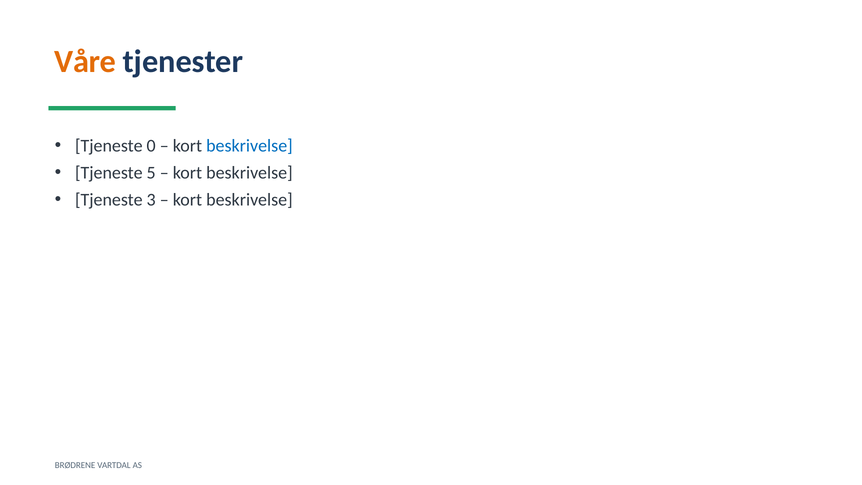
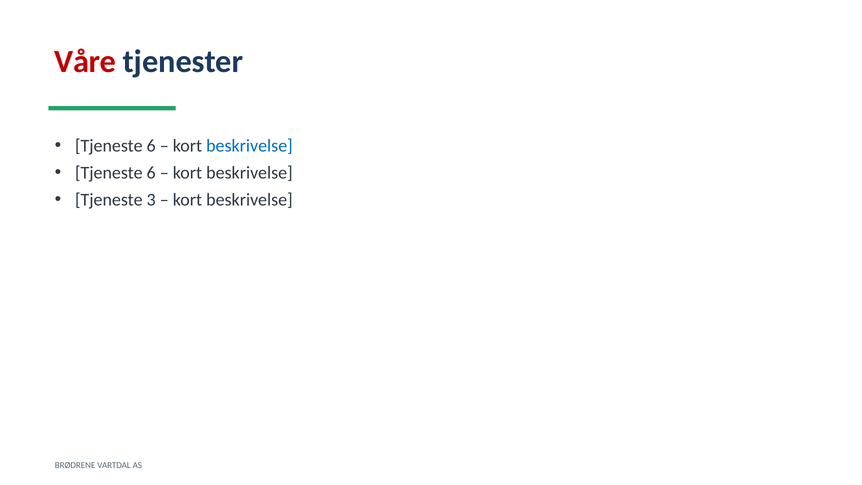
Våre colour: orange -> red
0 at (151, 146): 0 -> 6
5 at (151, 173): 5 -> 6
